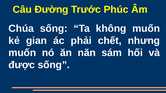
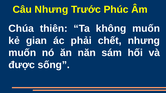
Câu Đường: Đường -> Nhưng
Chúa sống: sống -> thiên
